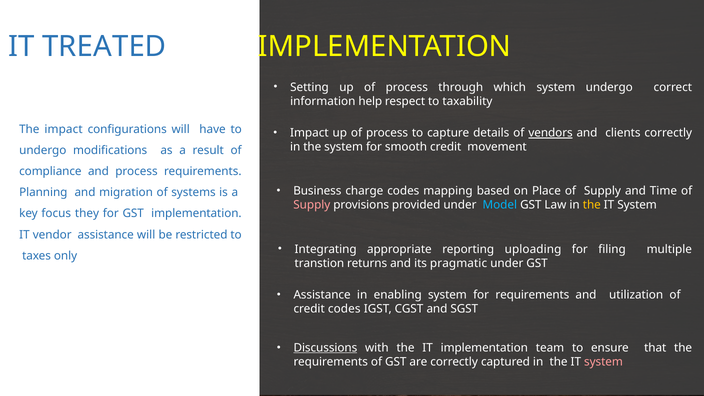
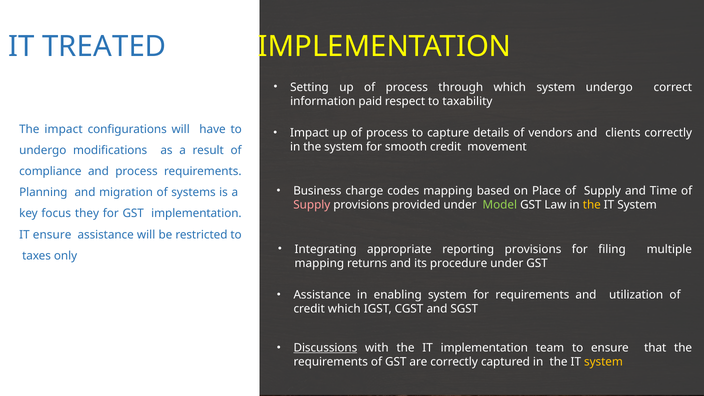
help: help -> paid
vendors underline: present -> none
Model colour: light blue -> light green
IT vendor: vendor -> ensure
reporting uploading: uploading -> provisions
transtion at (319, 263): transtion -> mapping
pragmatic: pragmatic -> procedure
credit codes: codes -> which
system at (603, 362) colour: pink -> yellow
